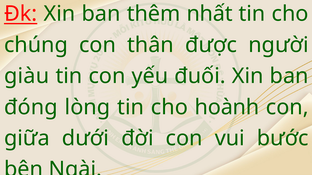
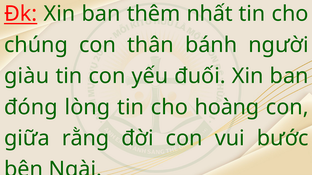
được: được -> bánh
hoành: hoành -> hoàng
dưới: dưới -> rằng
